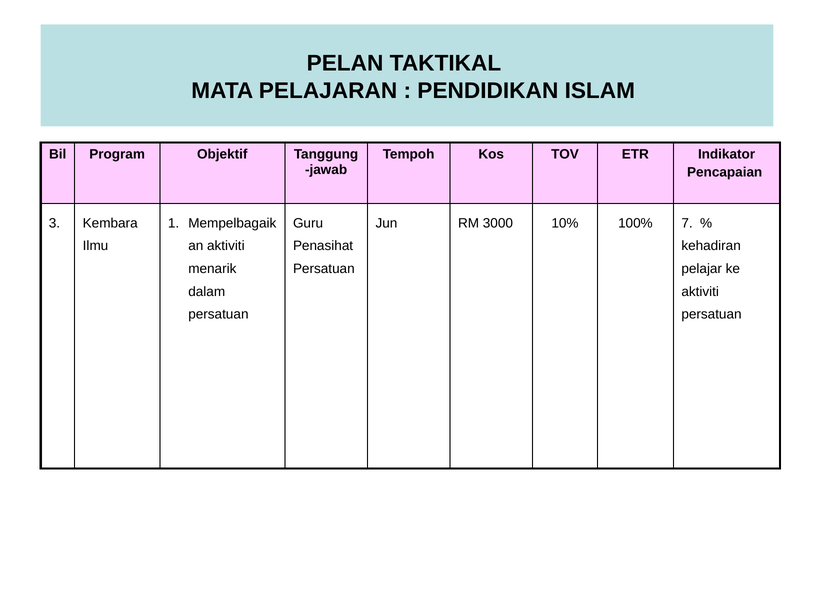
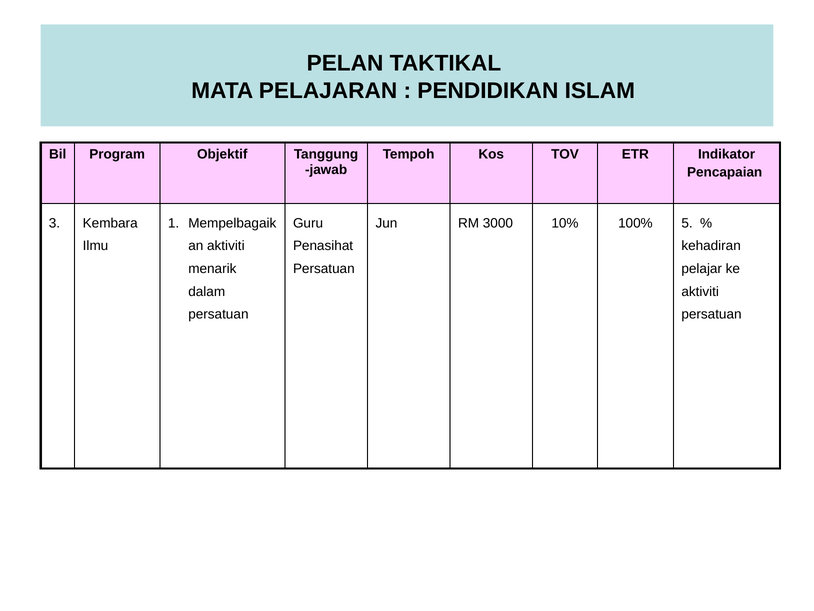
7: 7 -> 5
